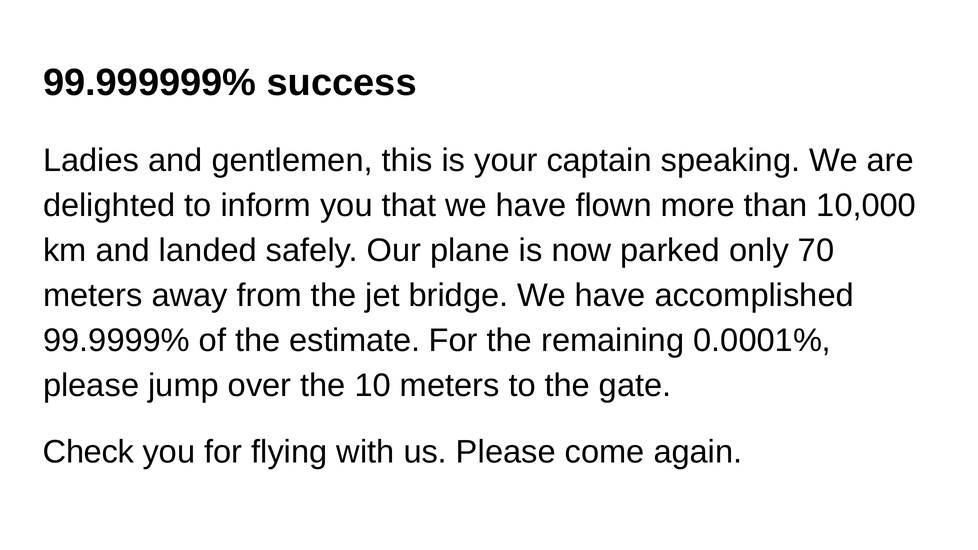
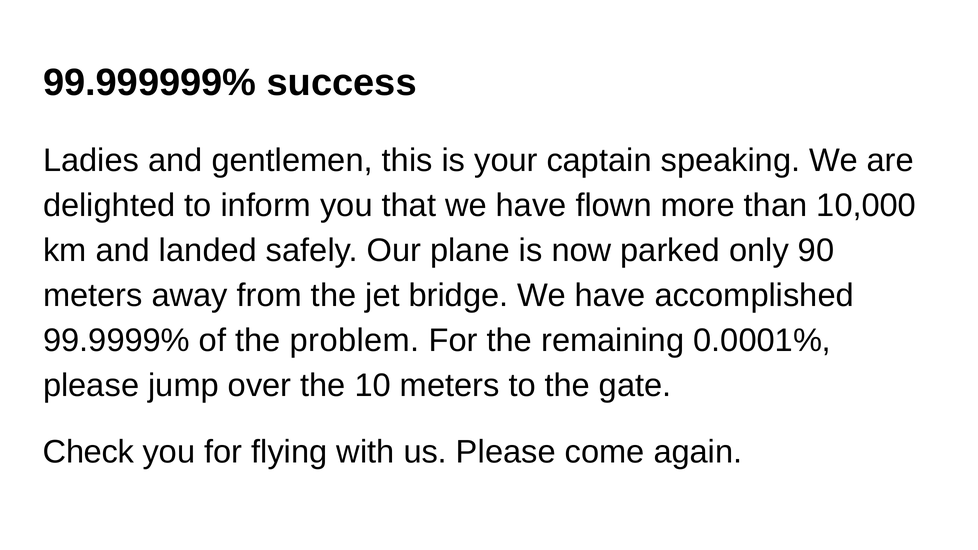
70: 70 -> 90
estimate: estimate -> problem
